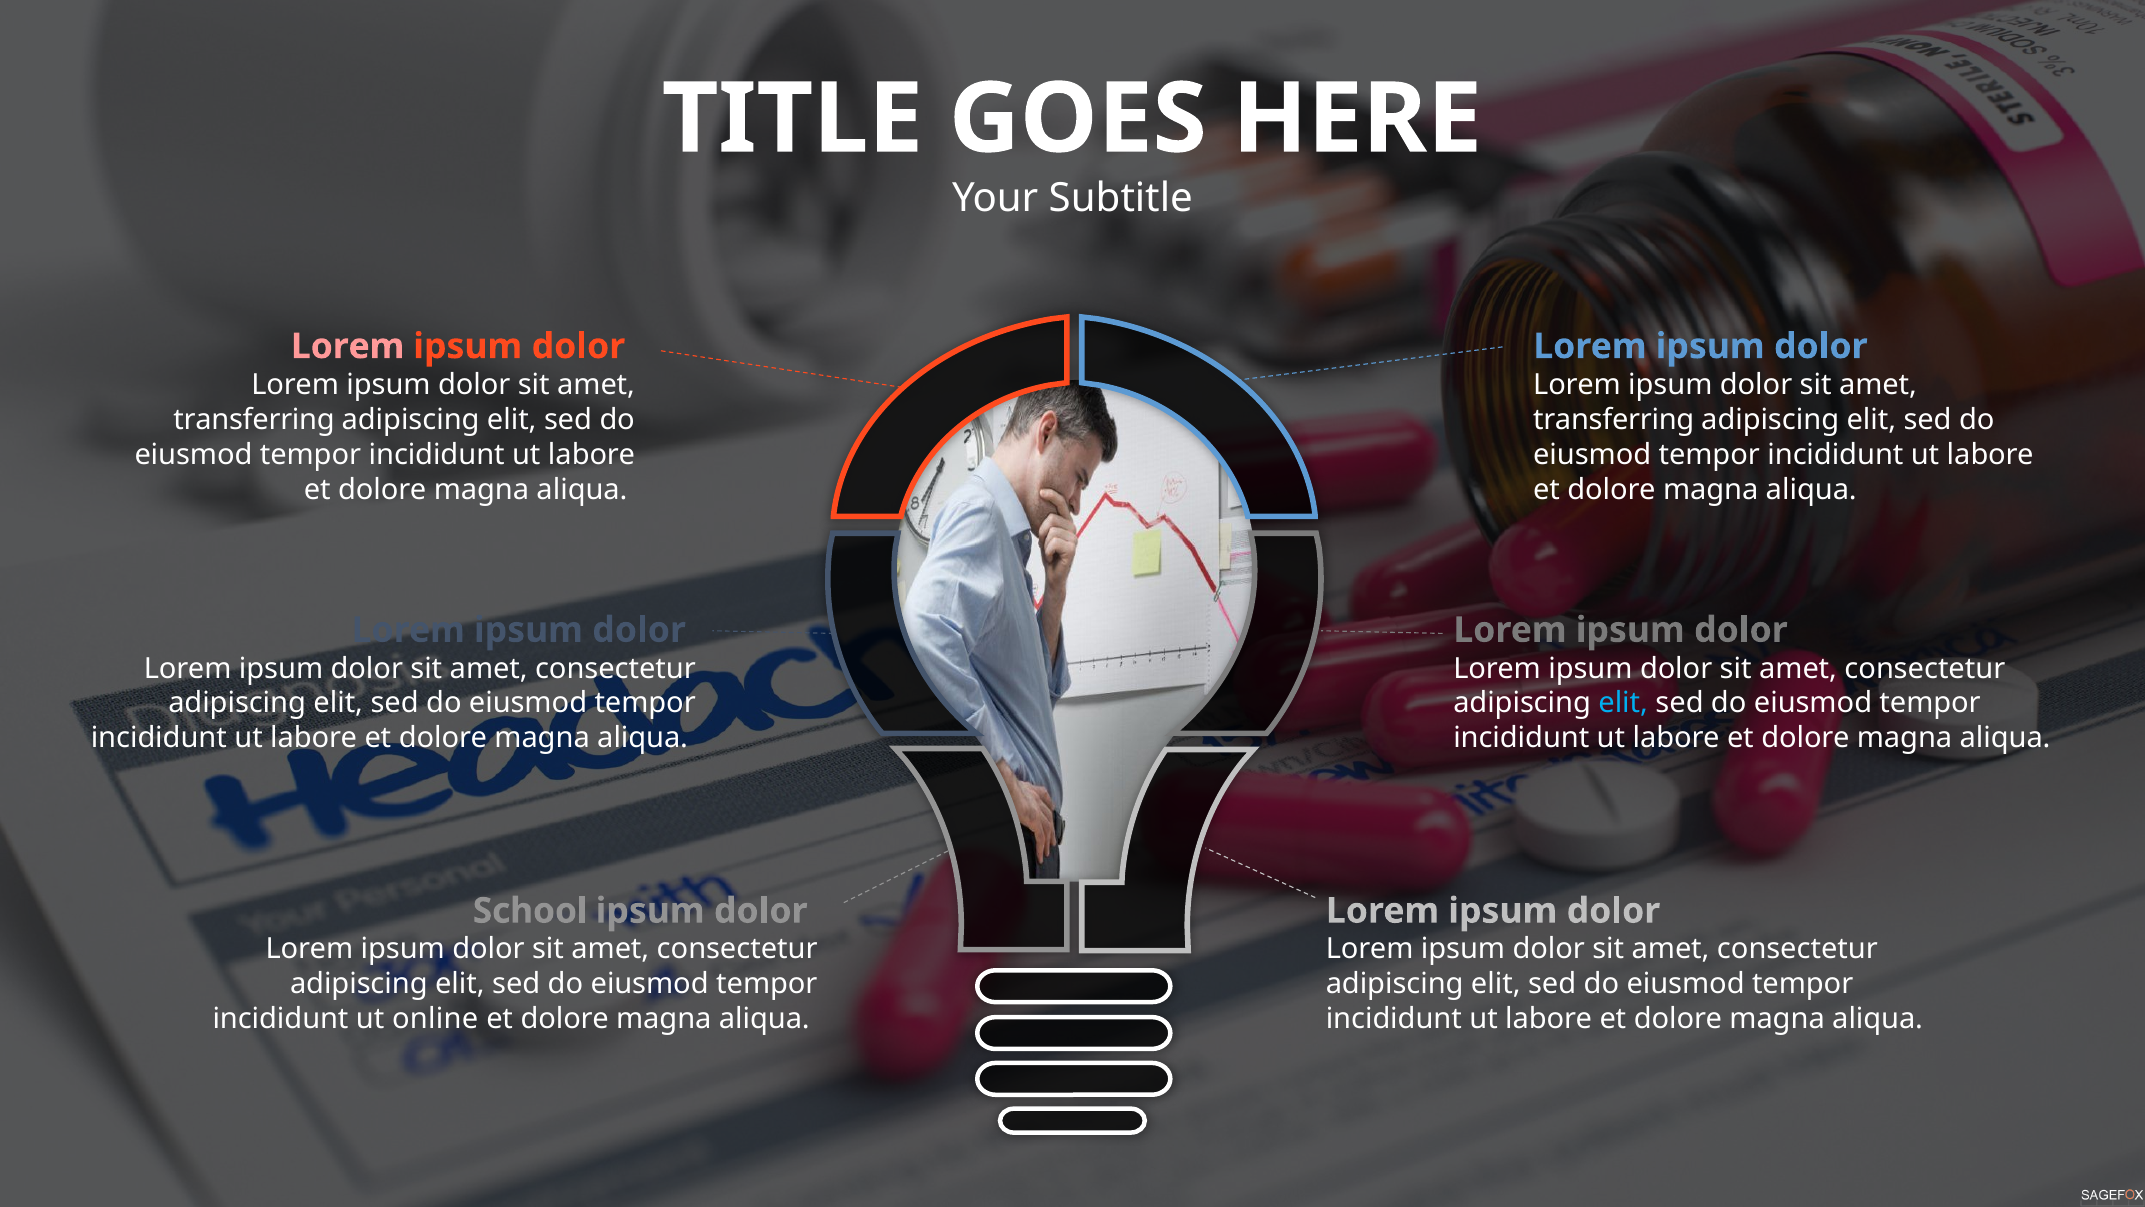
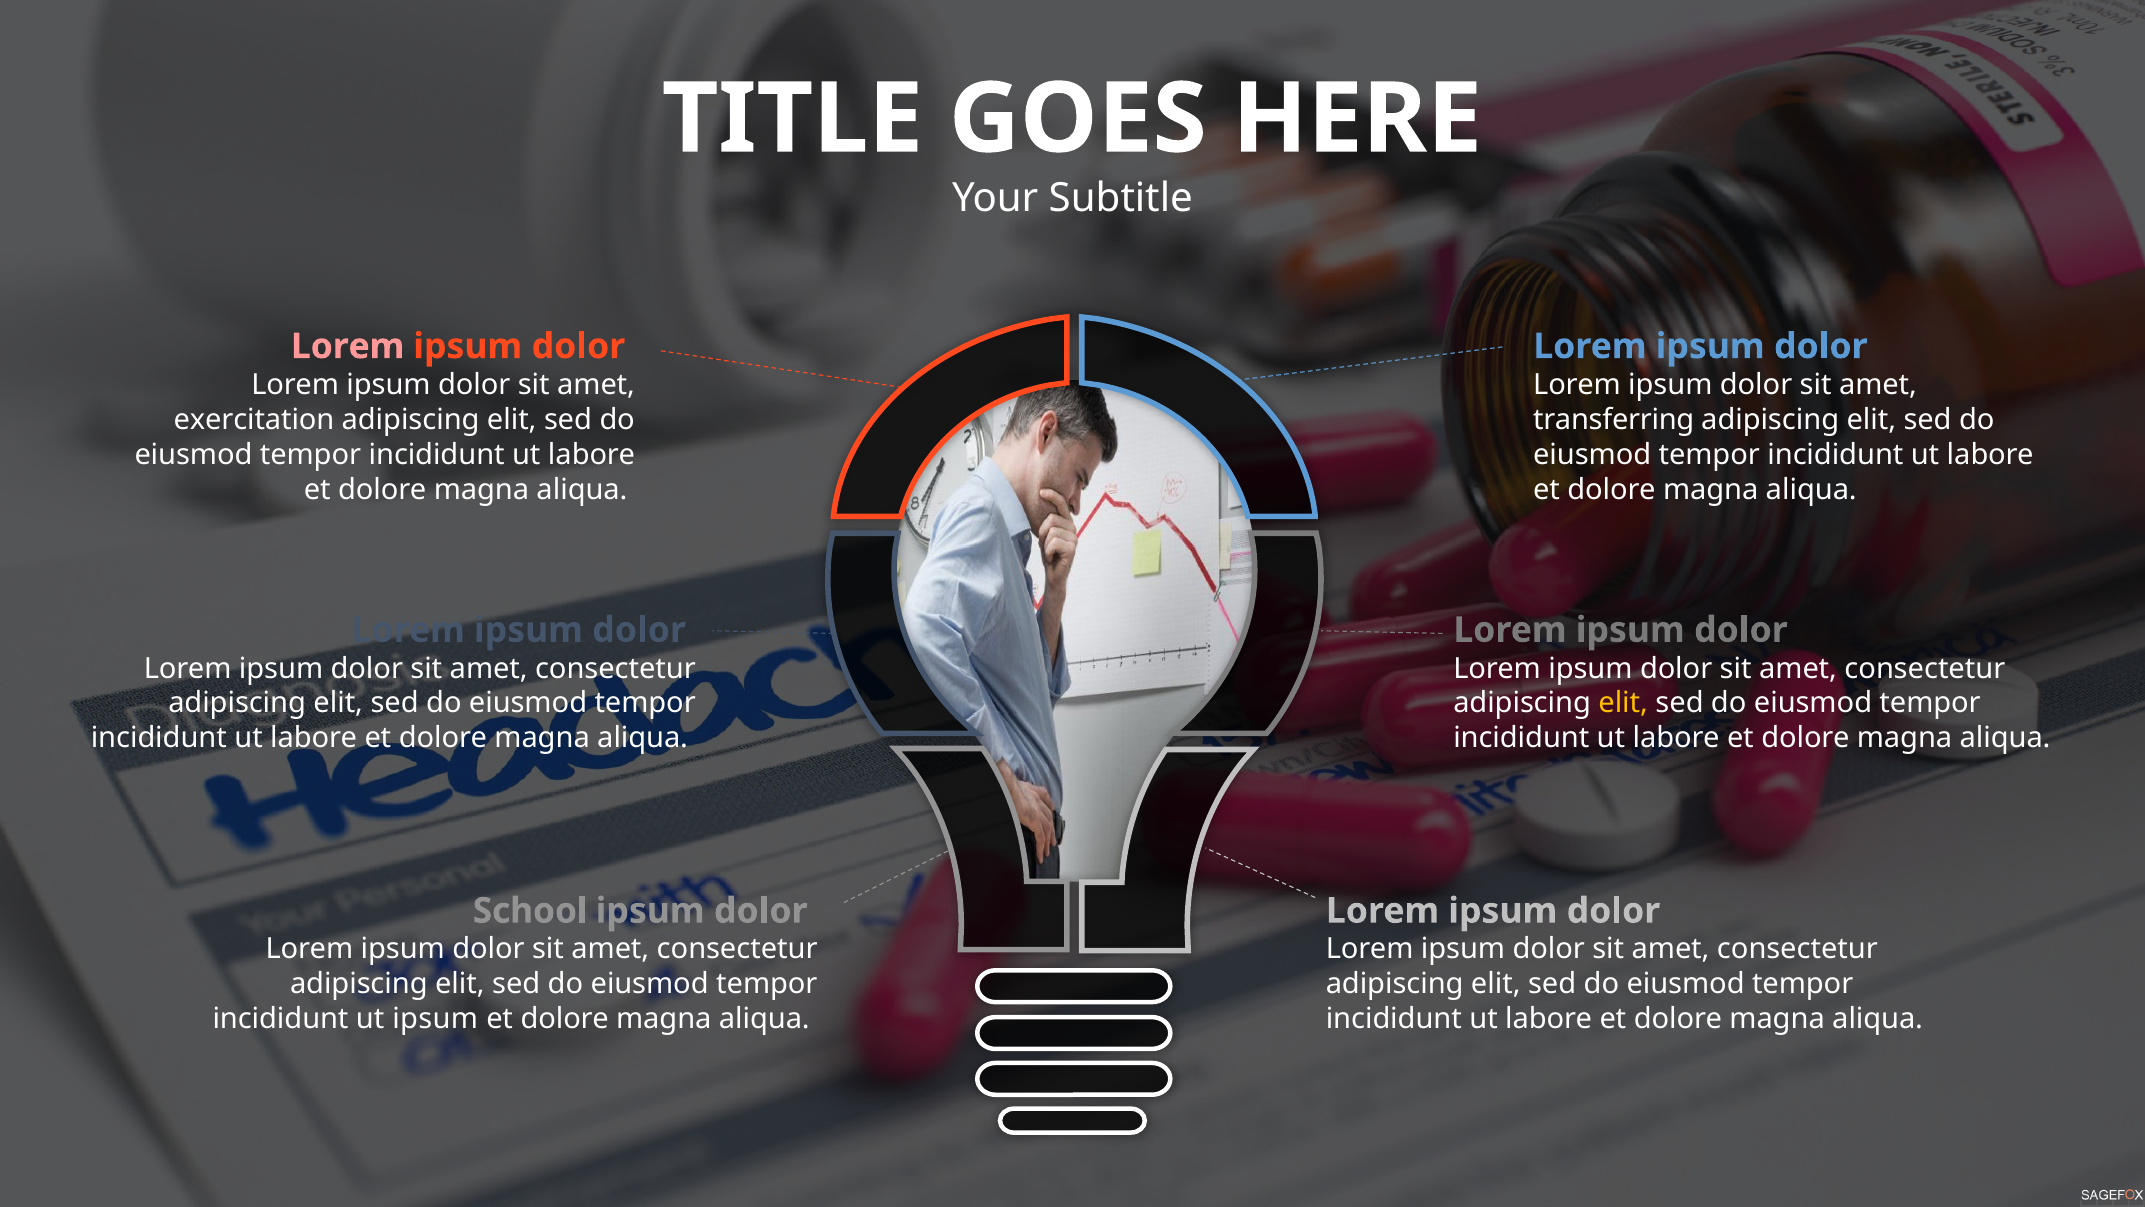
transferring at (254, 420): transferring -> exercitation
elit at (1623, 703) colour: light blue -> yellow
ut online: online -> ipsum
